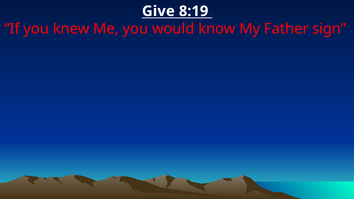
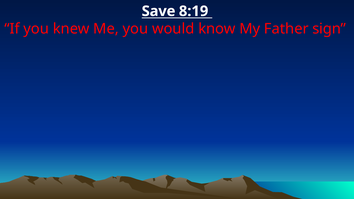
Give: Give -> Save
